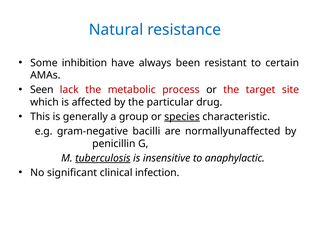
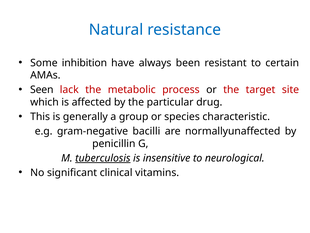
species underline: present -> none
anaphylactic: anaphylactic -> neurological
infection: infection -> vitamins
